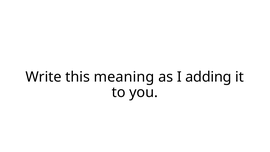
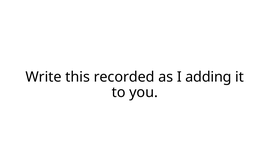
meaning: meaning -> recorded
